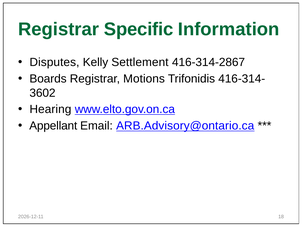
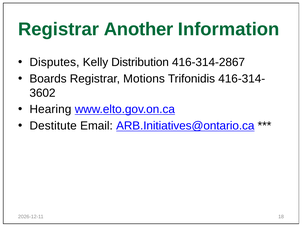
Specific: Specific -> Another
Settlement: Settlement -> Distribution
Appellant: Appellant -> Destitute
ARB.Advisory@ontario.ca: ARB.Advisory@ontario.ca -> ARB.Initiatives@ontario.ca
